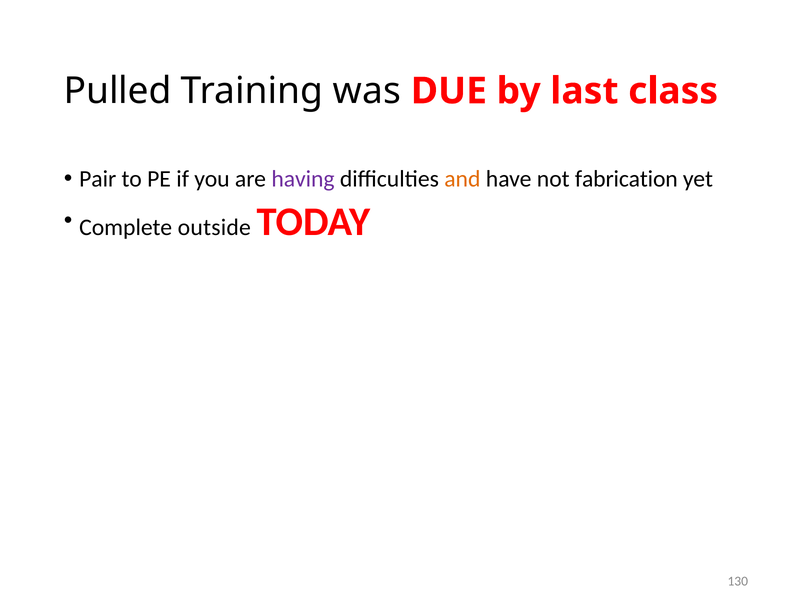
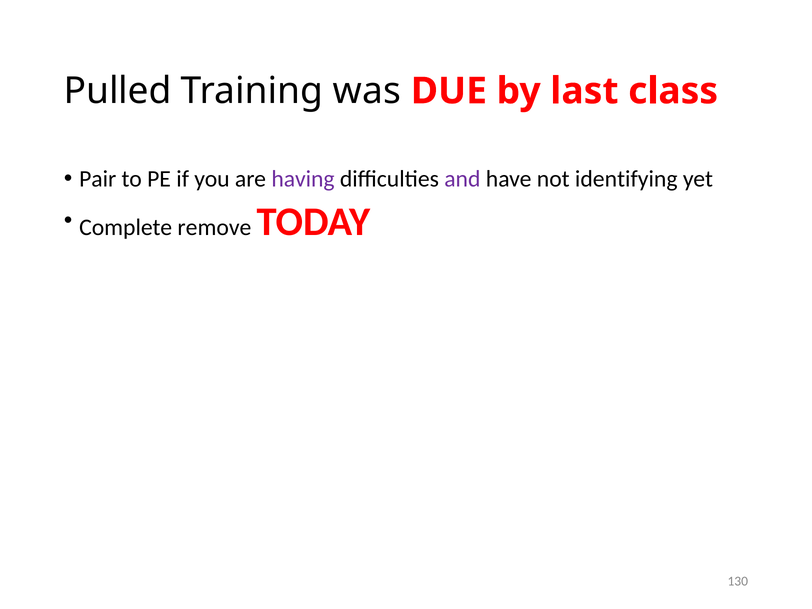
and colour: orange -> purple
fabrication: fabrication -> identifying
outside: outside -> remove
